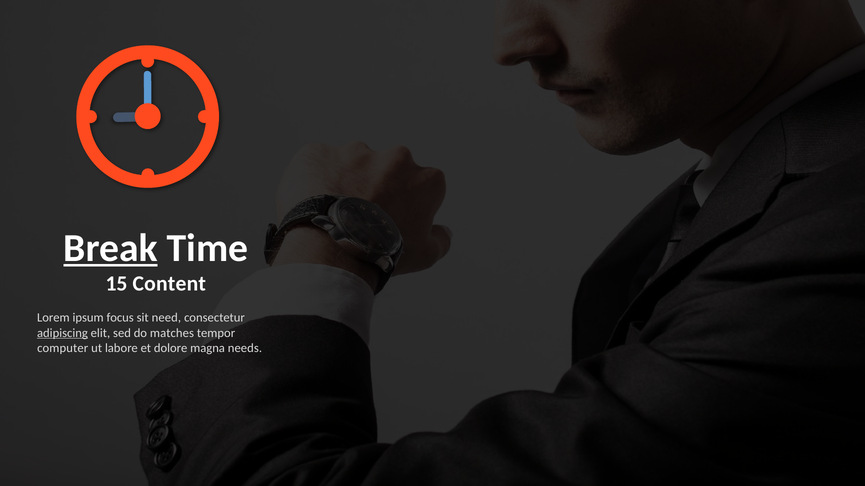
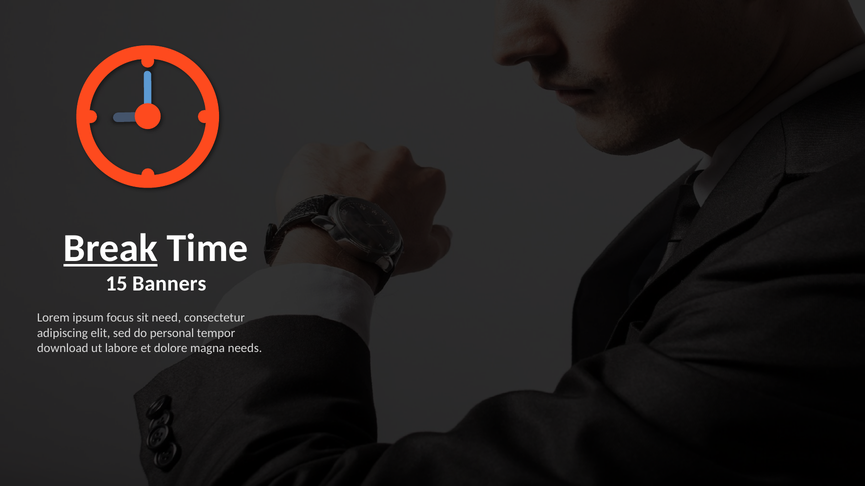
Content: Content -> Banners
adipiscing underline: present -> none
matches: matches -> personal
computer: computer -> download
